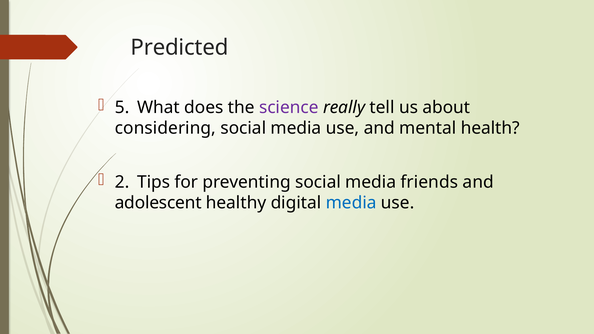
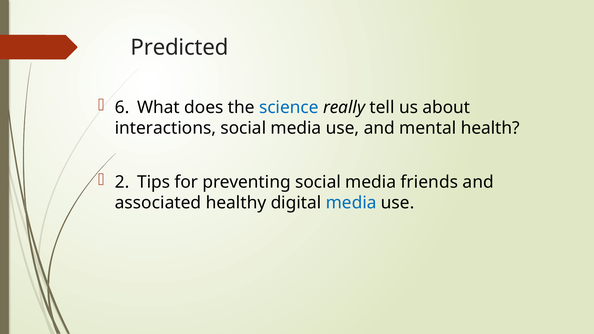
5: 5 -> 6
science colour: purple -> blue
considering: considering -> interactions
adolescent: adolescent -> associated
